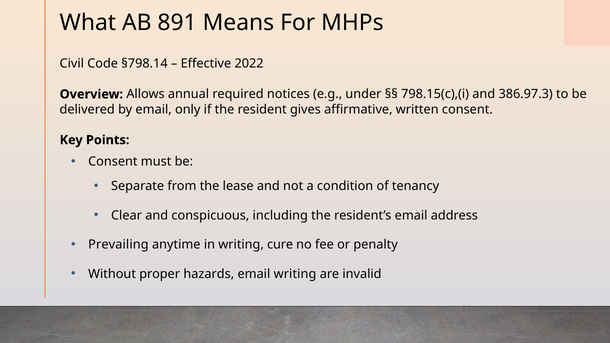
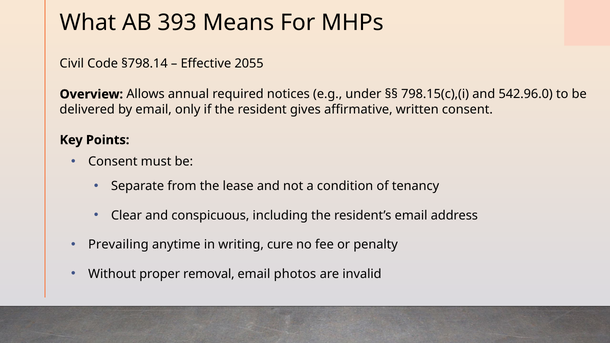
891: 891 -> 393
2022: 2022 -> 2055
386.97.3: 386.97.3 -> 542.96.0
hazards: hazards -> removal
email writing: writing -> photos
